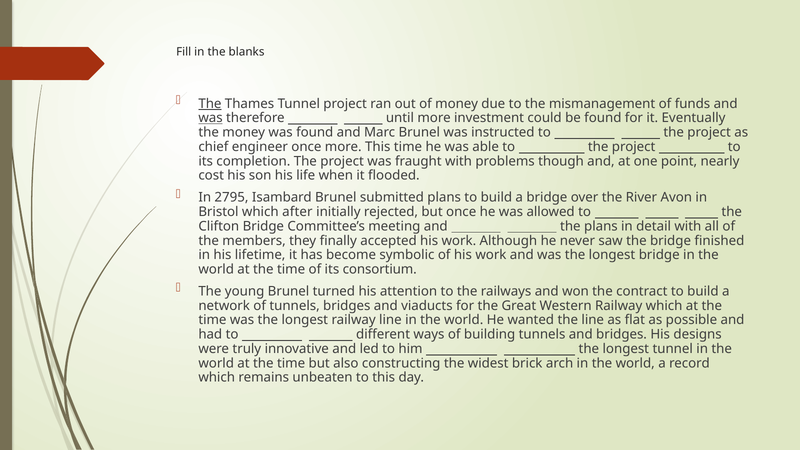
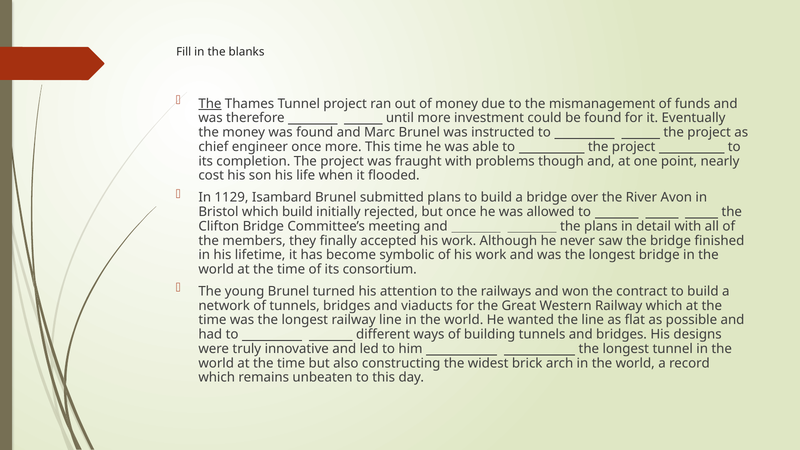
was at (211, 118) underline: present -> none
2795: 2795 -> 1129
which after: after -> build
